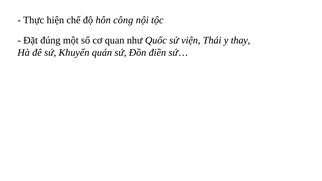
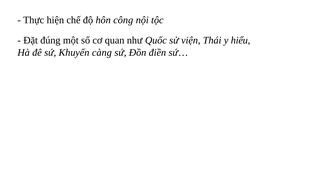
thay: thay -> hiểu
quán: quán -> càng
